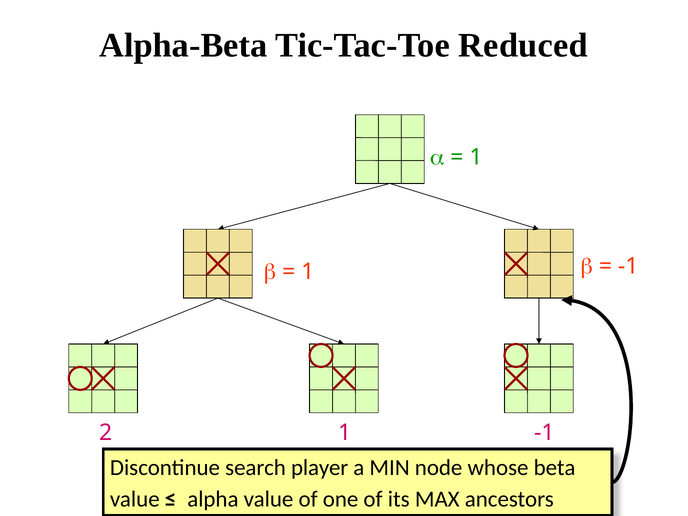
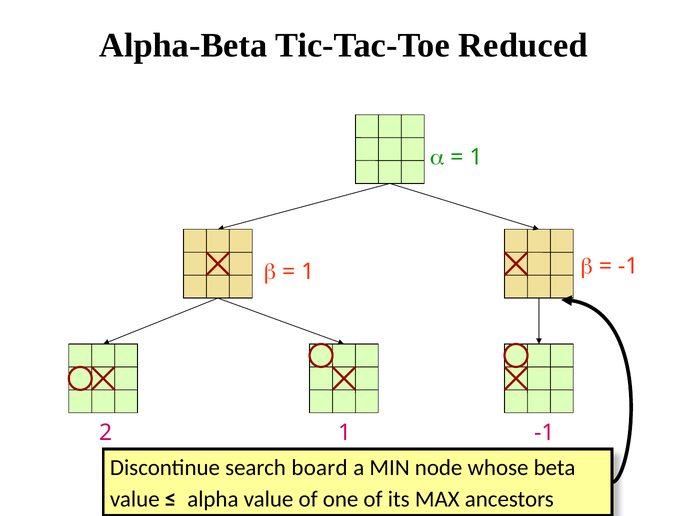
player: player -> board
